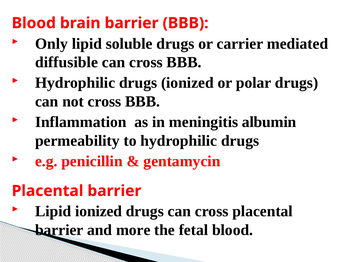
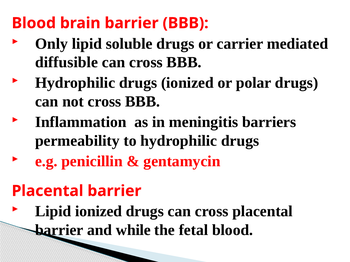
albumin: albumin -> barriers
more: more -> while
